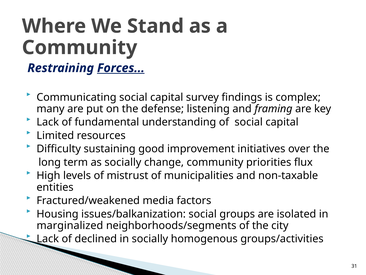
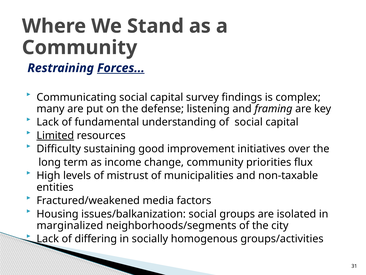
Limited underline: none -> present
as socially: socially -> income
declined: declined -> differing
